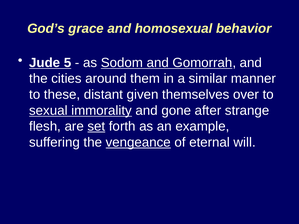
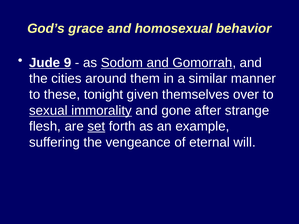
5: 5 -> 9
distant: distant -> tonight
vengeance underline: present -> none
